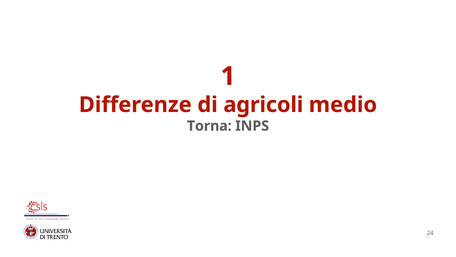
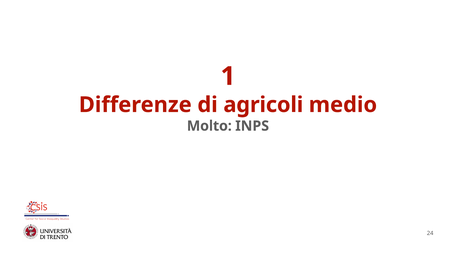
Torna: Torna -> Molto
